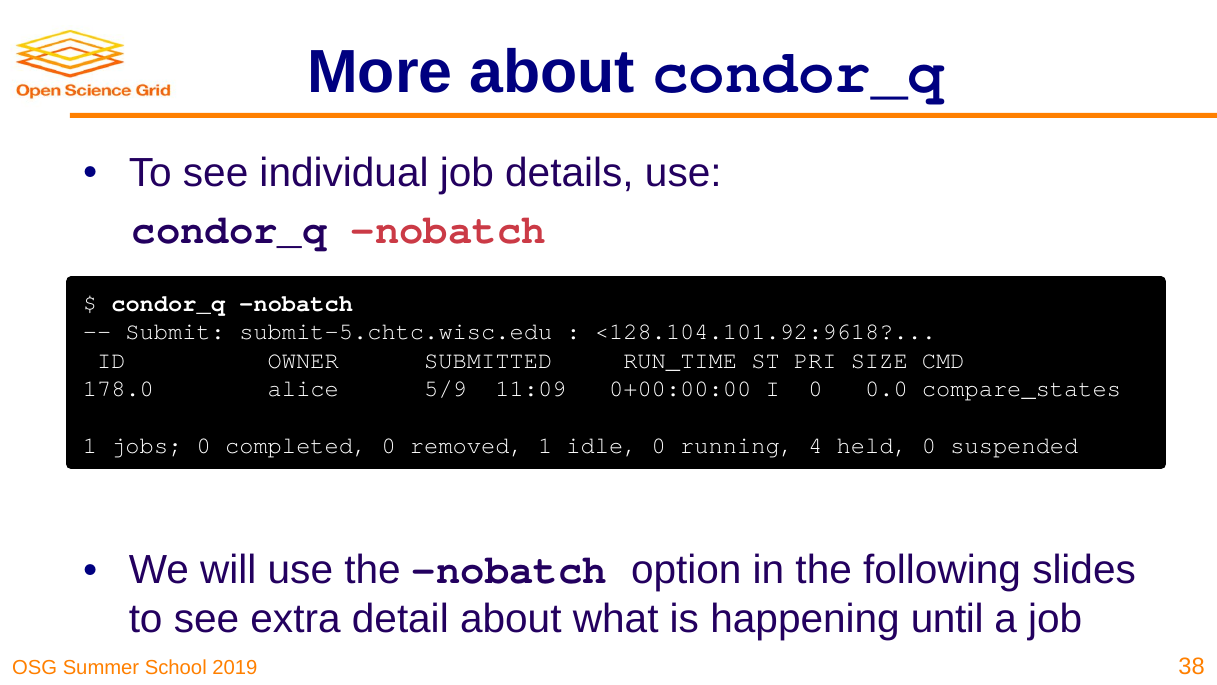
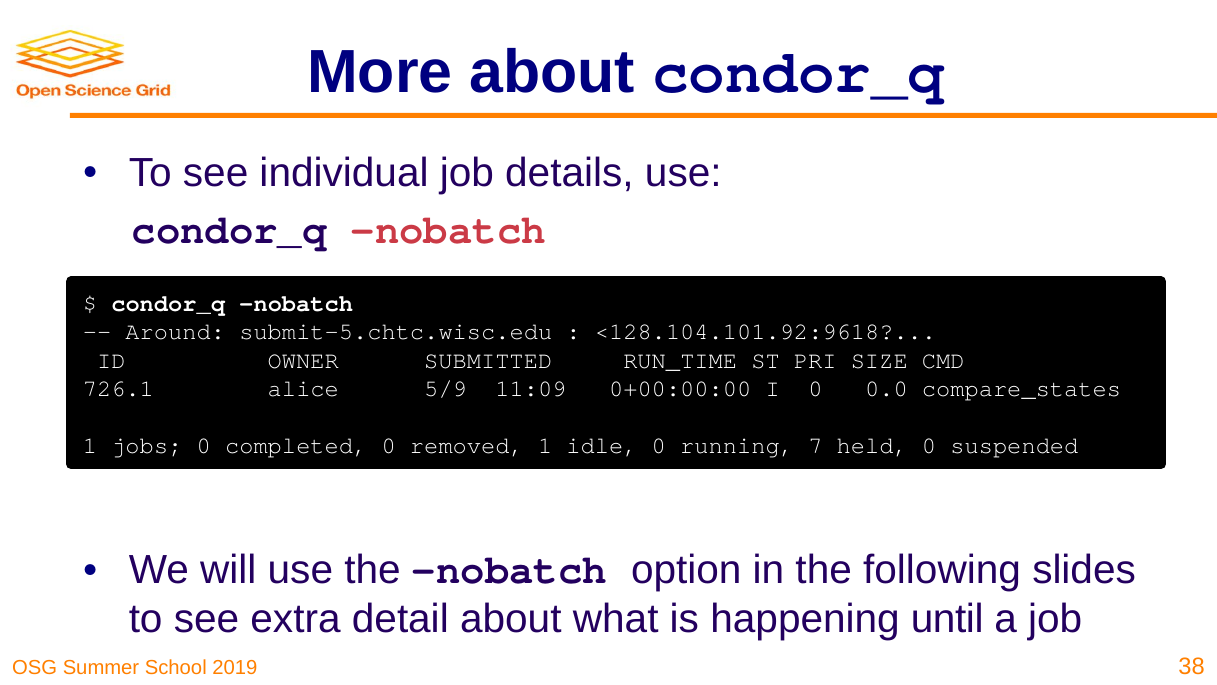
Submit: Submit -> Around
178.0: 178.0 -> 726.1
4: 4 -> 7
